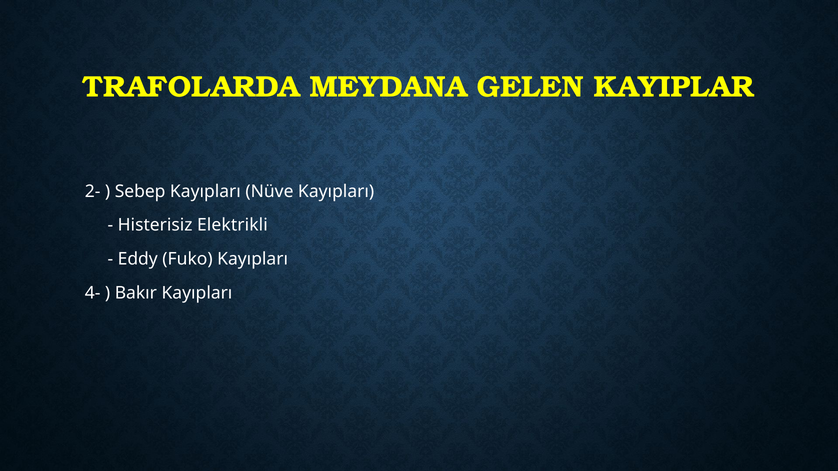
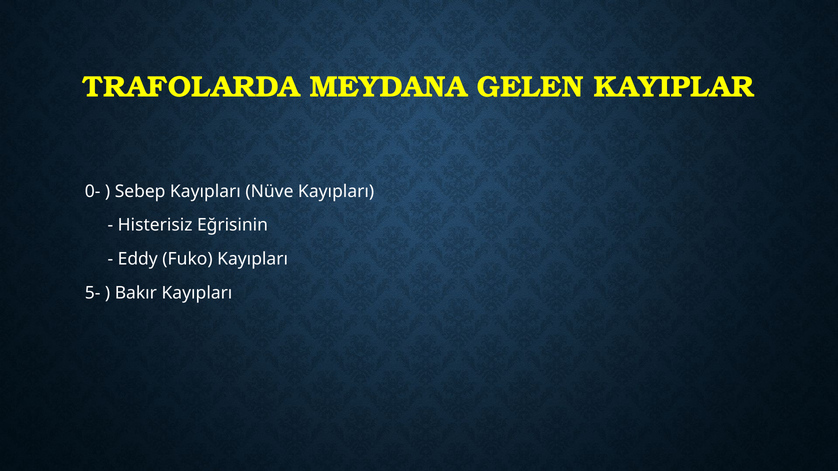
2-: 2- -> 0-
Elektrikli: Elektrikli -> Eğrisinin
4-: 4- -> 5-
